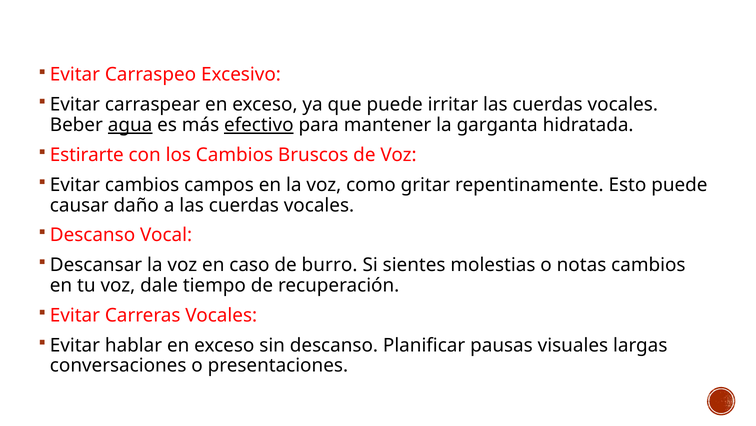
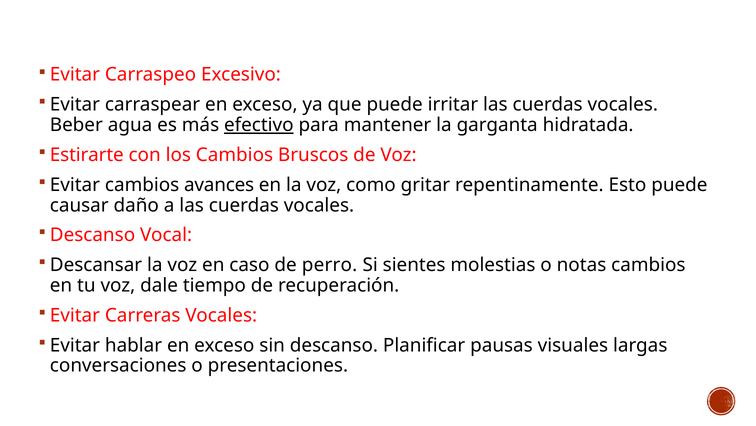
agua underline: present -> none
campos: campos -> avances
burro: burro -> perro
